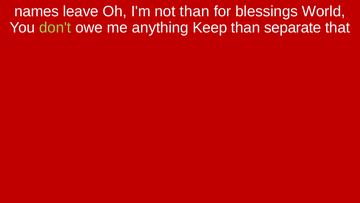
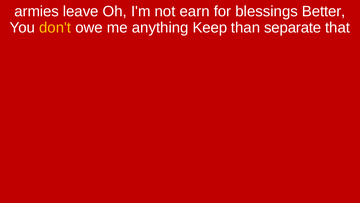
names: names -> armies
not than: than -> earn
World: World -> Better
don't colour: light green -> yellow
